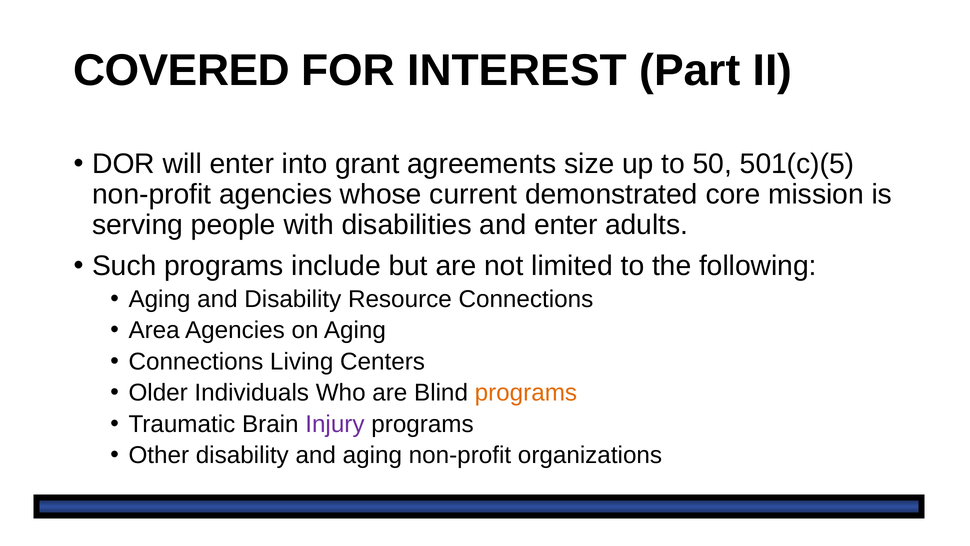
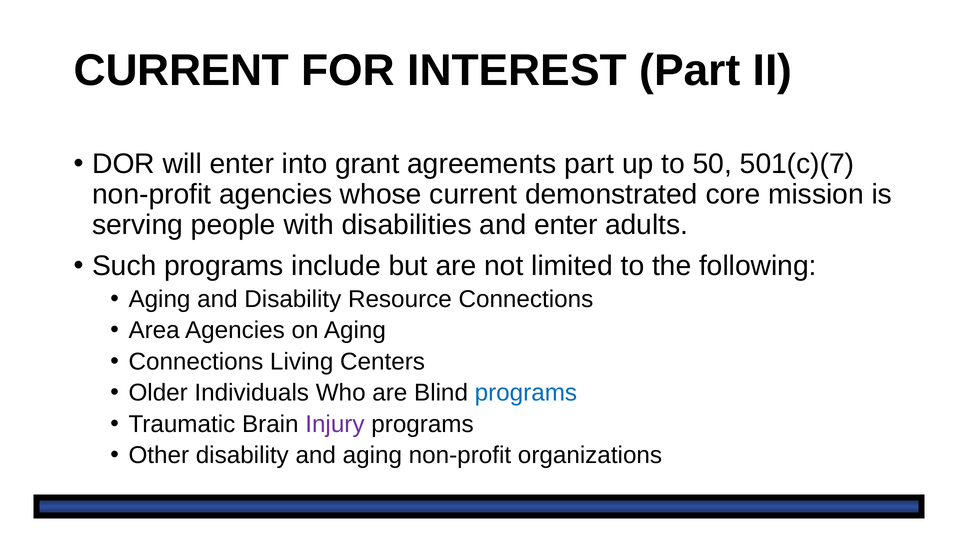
COVERED at (182, 71): COVERED -> CURRENT
agreements size: size -> part
501(c)(5: 501(c)(5 -> 501(c)(7
programs at (526, 393) colour: orange -> blue
